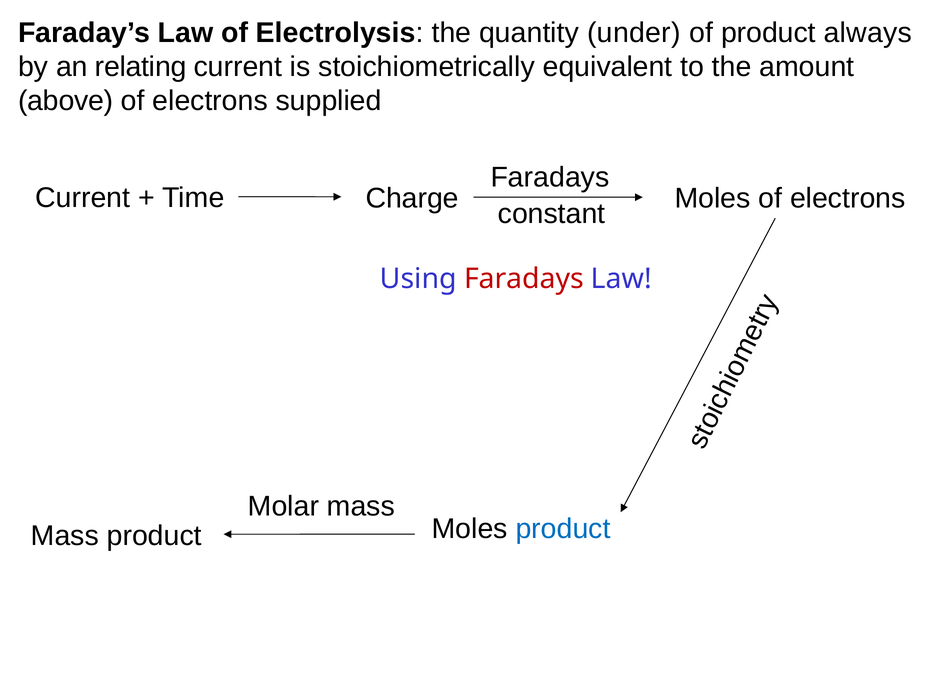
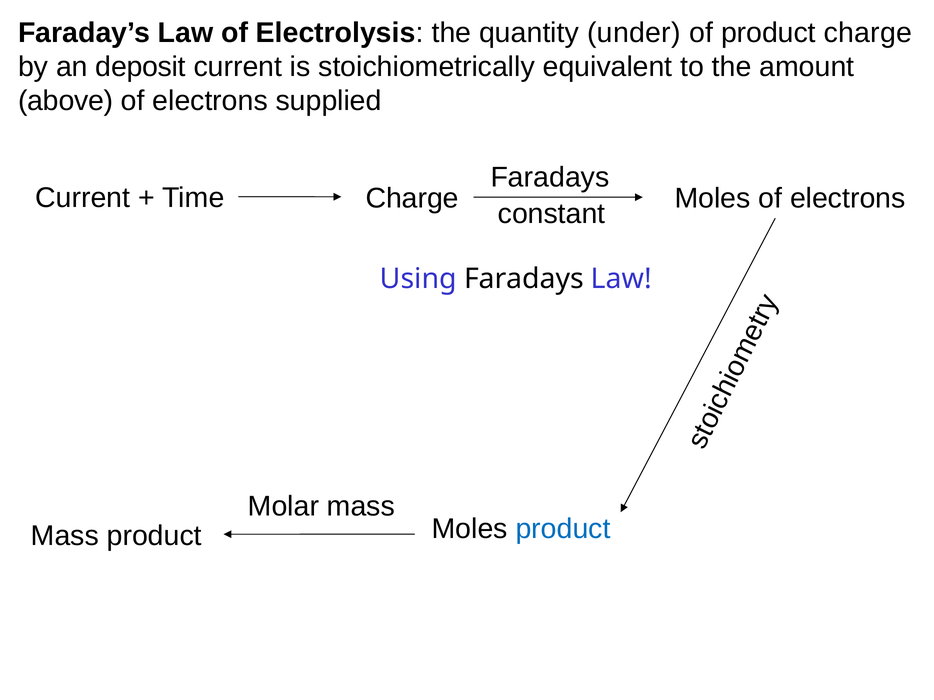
product always: always -> charge
relating: relating -> deposit
Faradays at (524, 279) colour: red -> black
